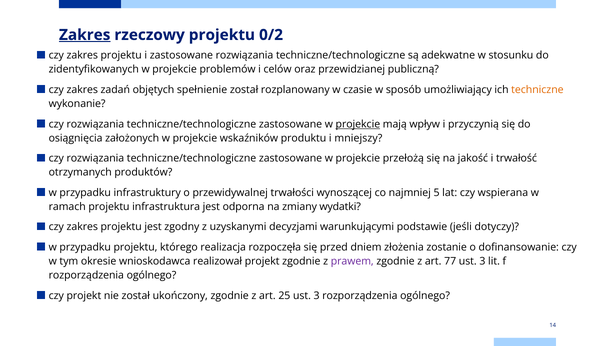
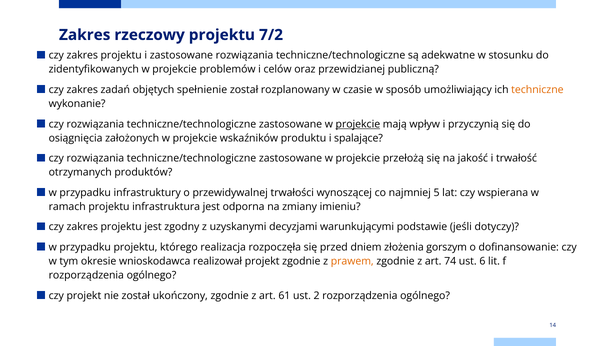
Zakres at (85, 35) underline: present -> none
0/2: 0/2 -> 7/2
mniejszy: mniejszy -> spalające
wydatki: wydatki -> imieniu
zostanie: zostanie -> gorszym
prawem colour: purple -> orange
77: 77 -> 74
3 at (482, 261): 3 -> 6
25: 25 -> 61
3 at (317, 296): 3 -> 2
